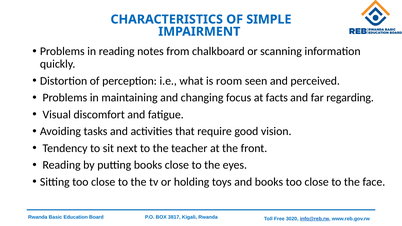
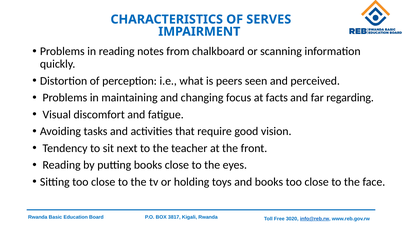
SIMPLE: SIMPLE -> SERVES
room: room -> peers
